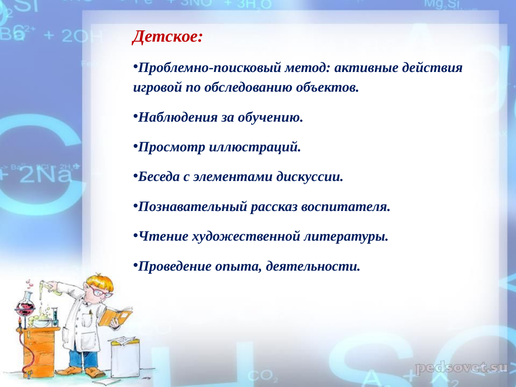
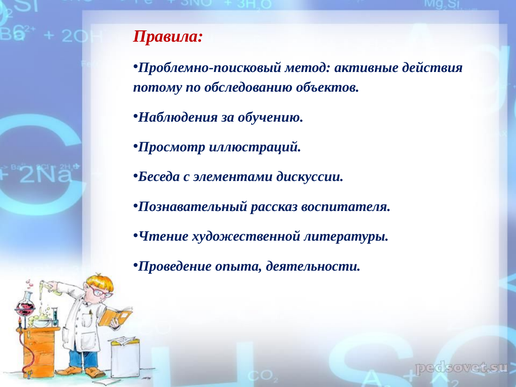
Детское: Детское -> Правила
игровой: игровой -> потому
